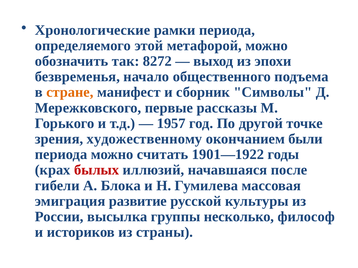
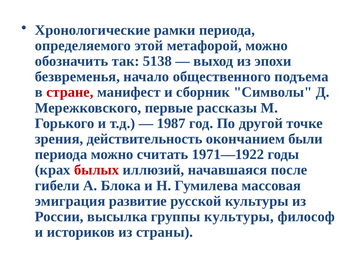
8272: 8272 -> 5138
стране colour: orange -> red
1957: 1957 -> 1987
художественному: художественному -> действительность
1901—1922: 1901—1922 -> 1971—1922
группы несколько: несколько -> культуры
